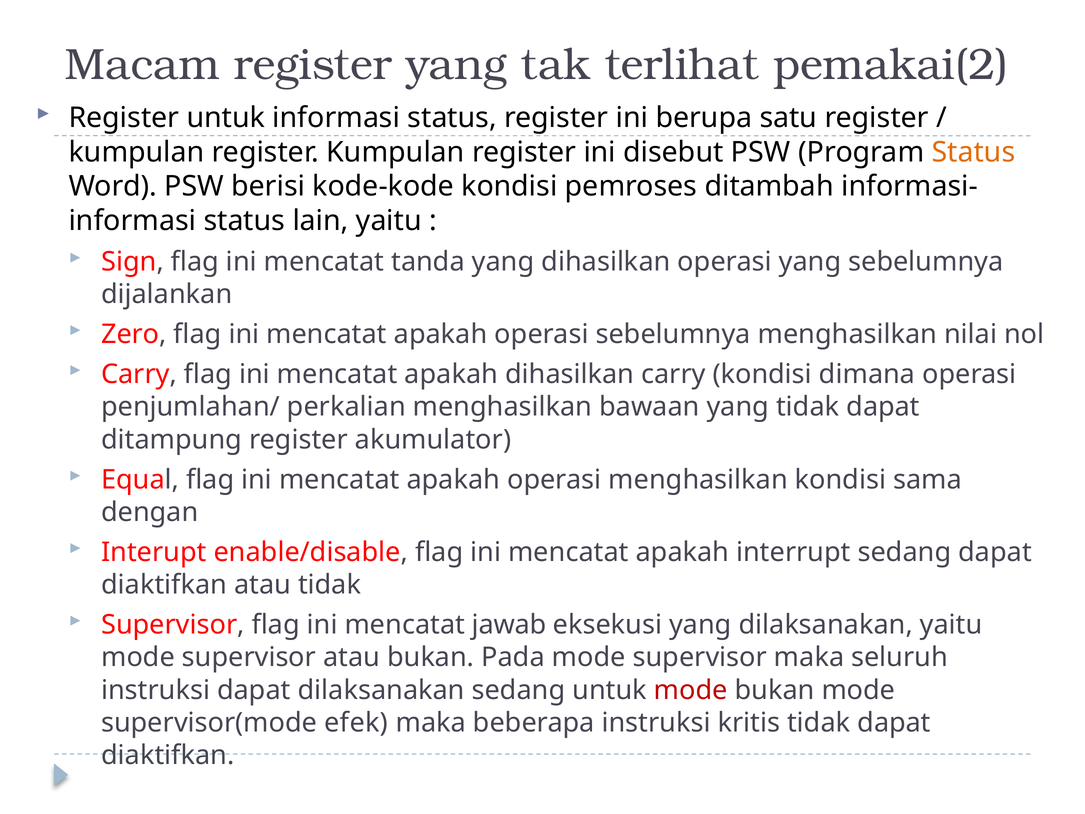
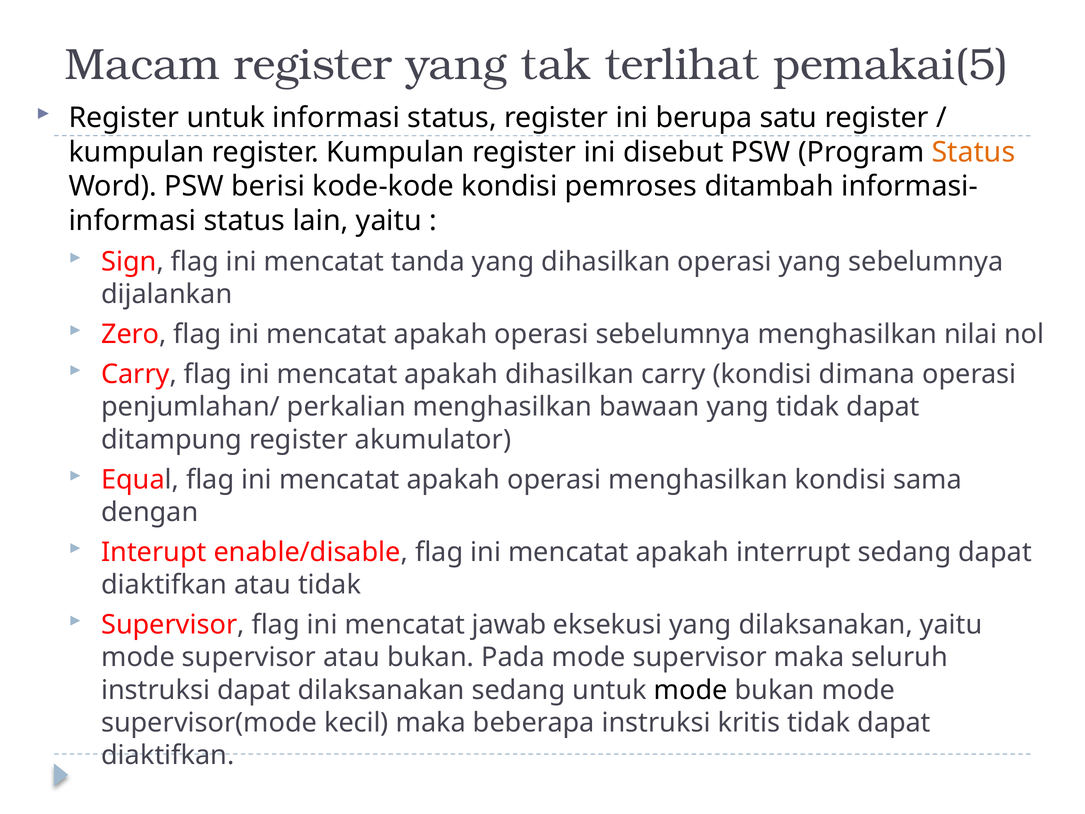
pemakai(2: pemakai(2 -> pemakai(5
mode at (691, 690) colour: red -> black
efek: efek -> kecil
